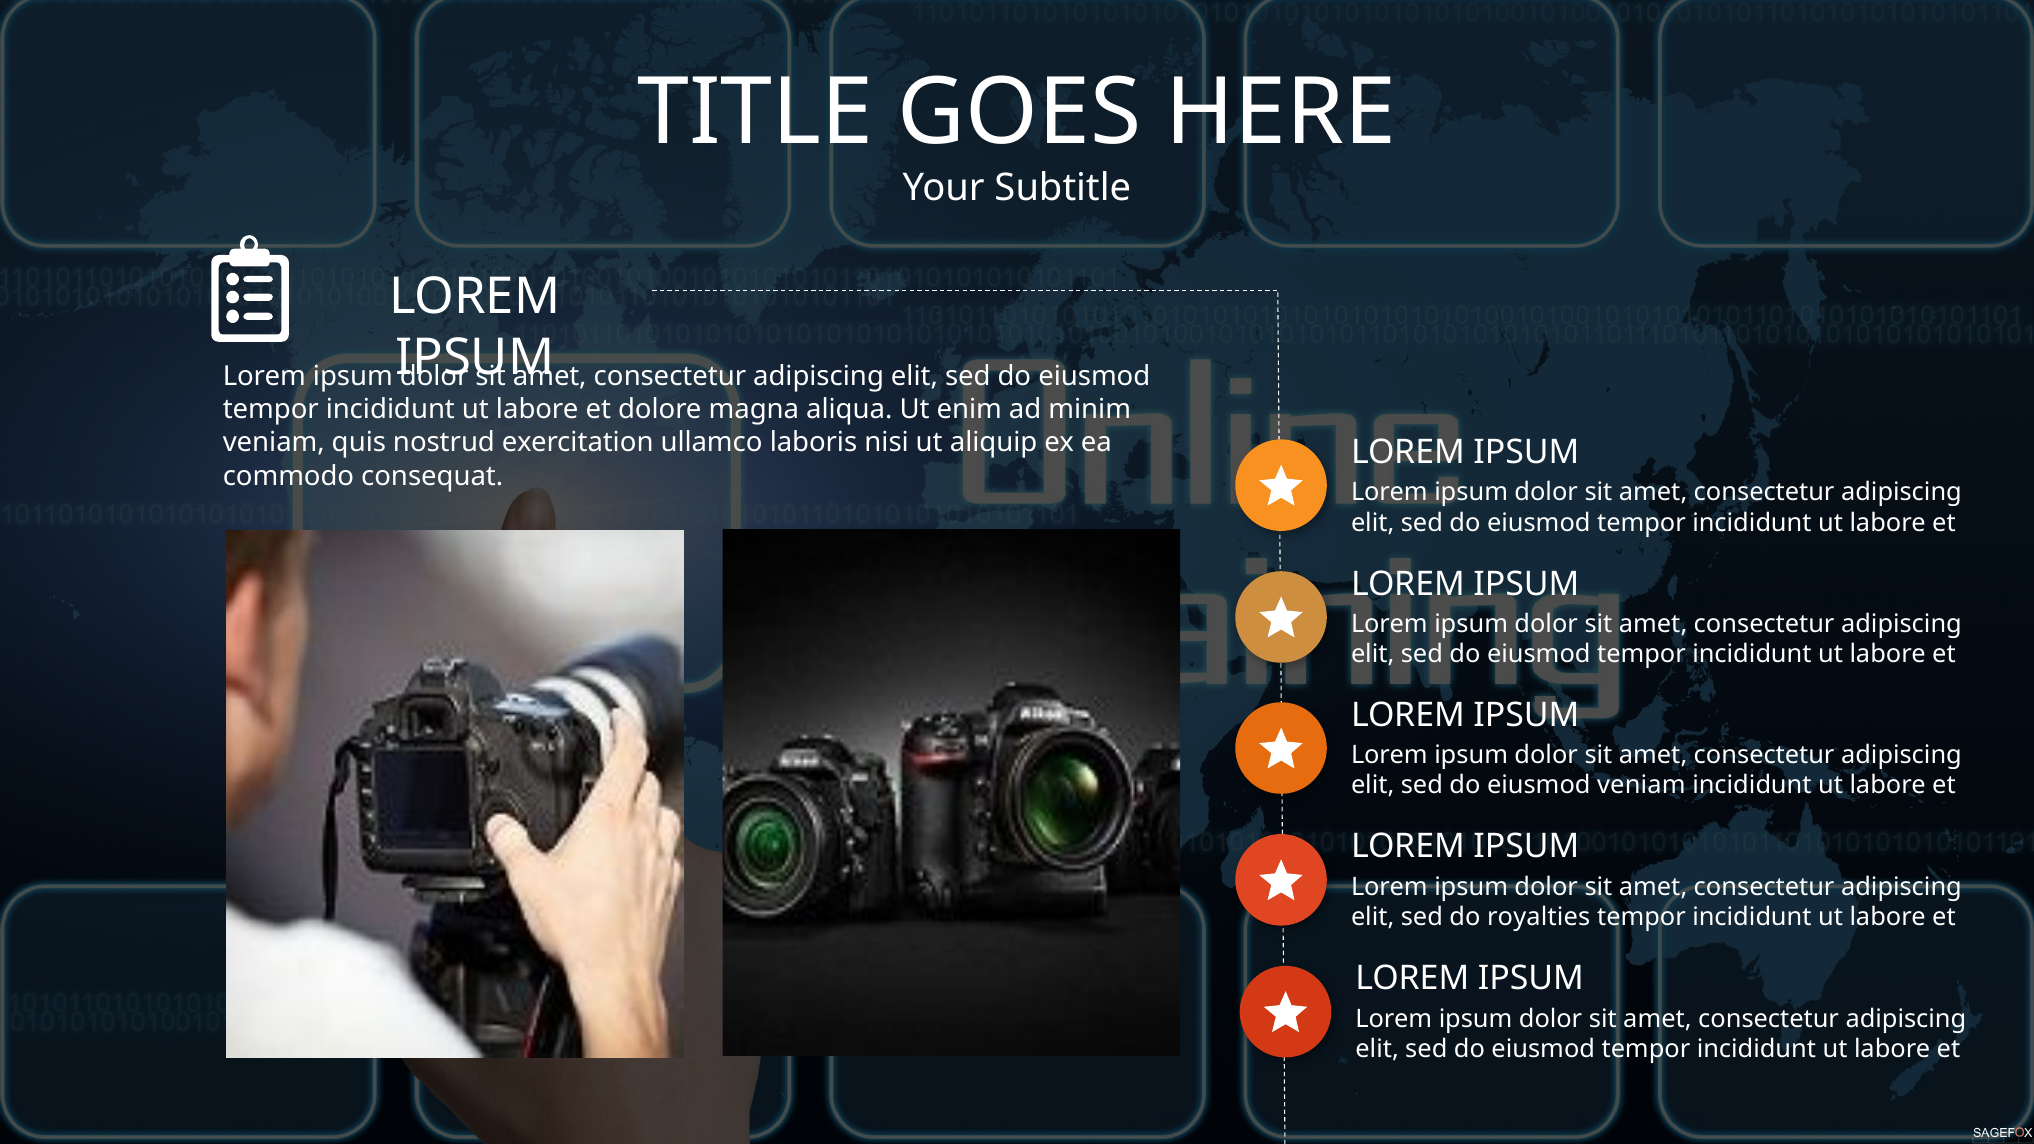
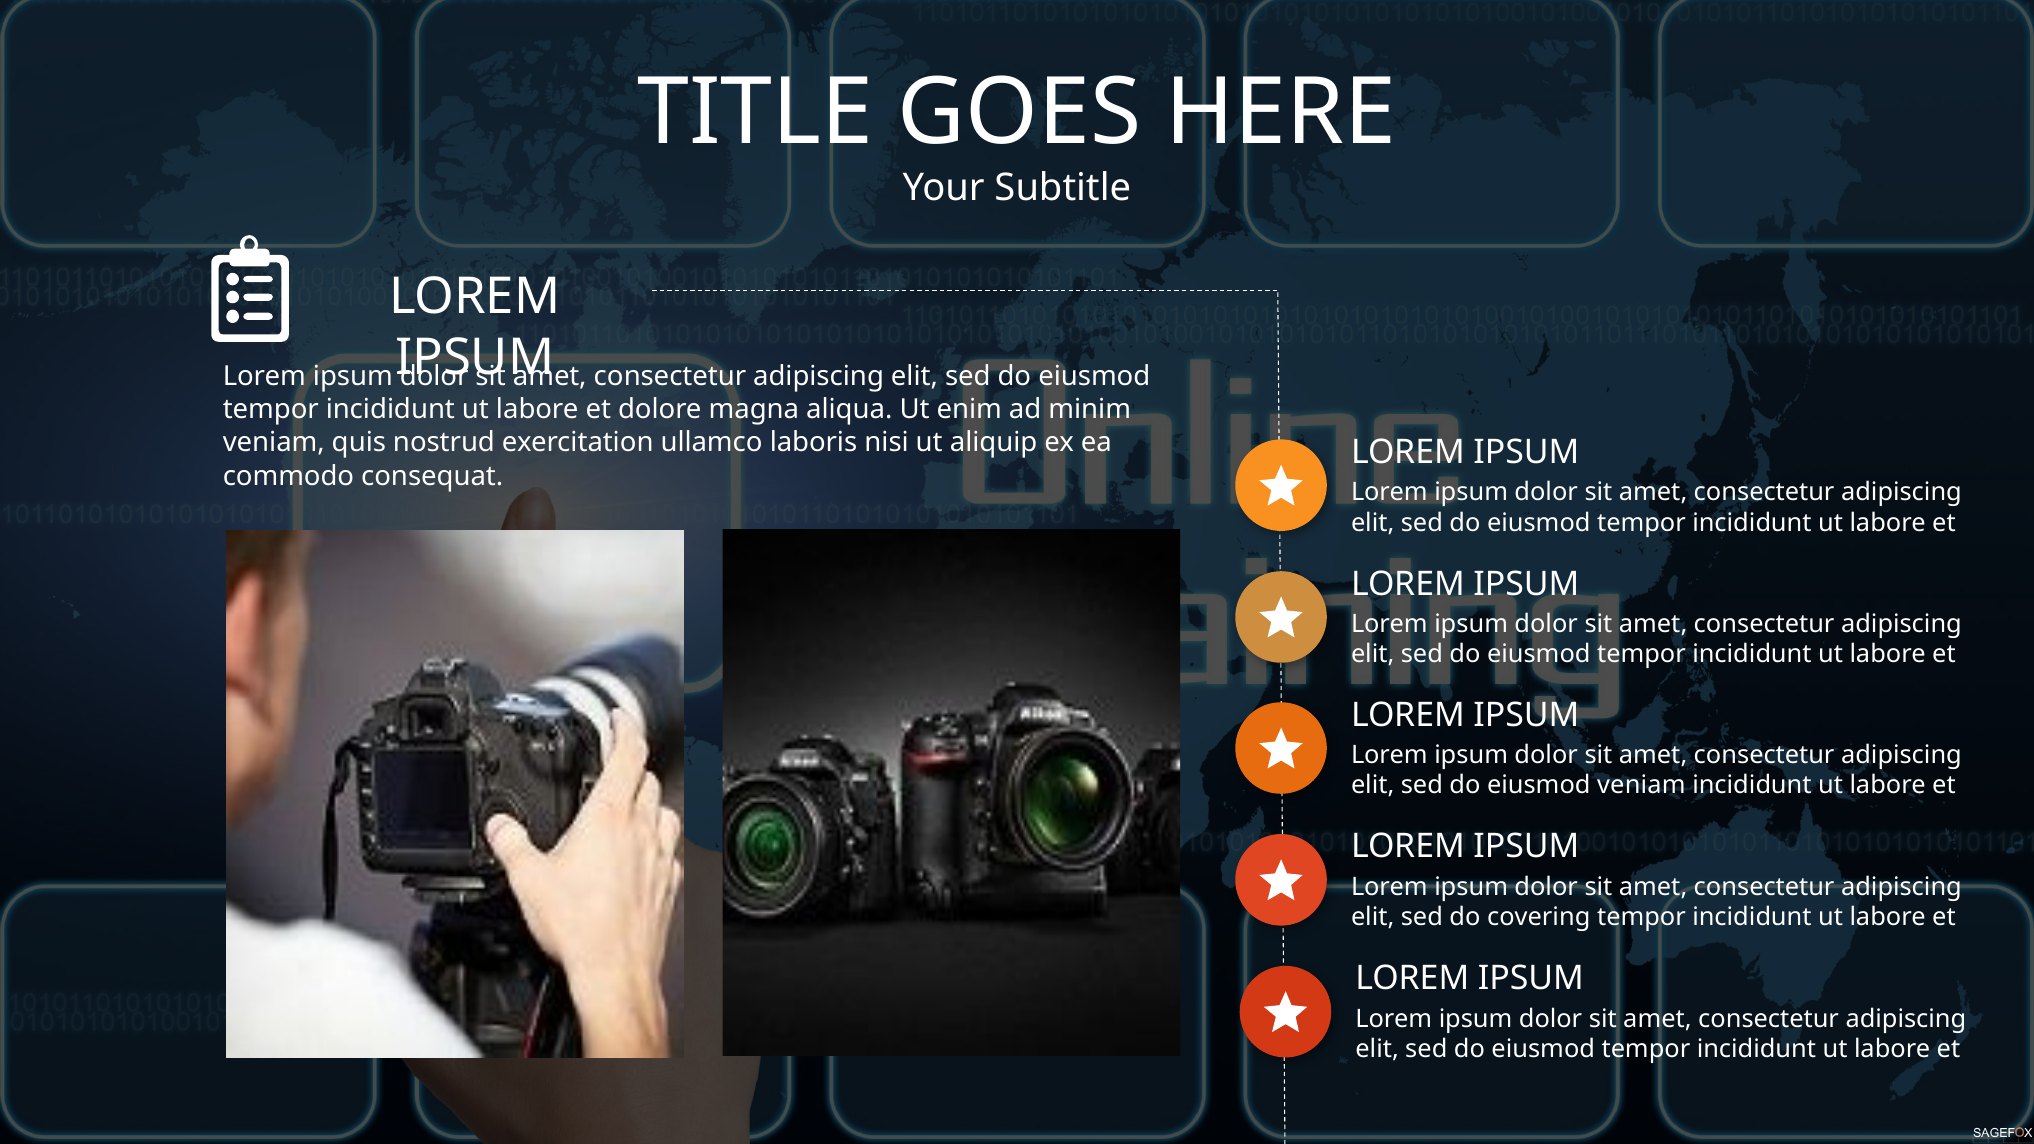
royalties: royalties -> covering
